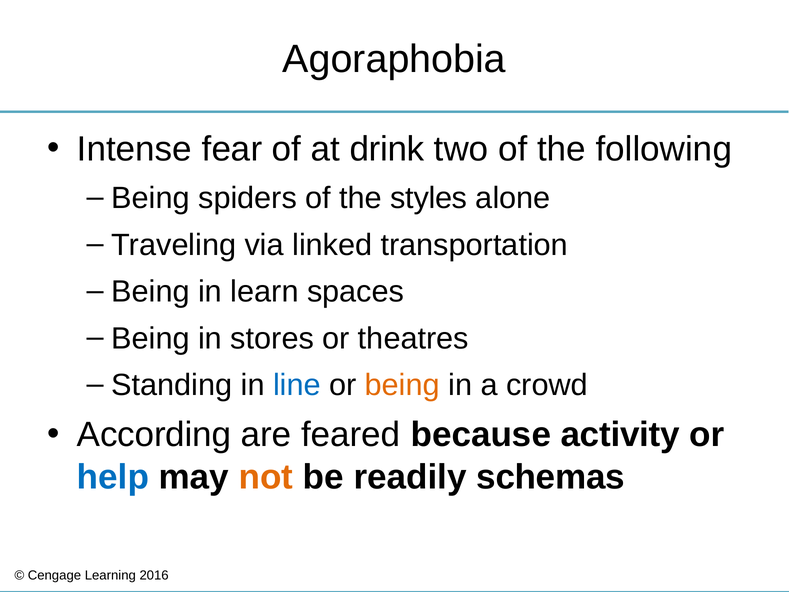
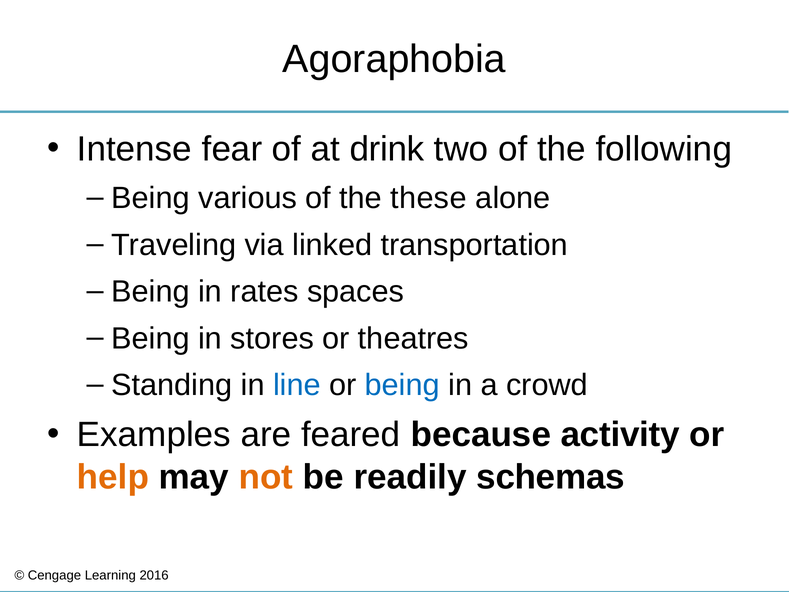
spiders: spiders -> various
styles: styles -> these
learn: learn -> rates
being at (402, 385) colour: orange -> blue
According: According -> Examples
help colour: blue -> orange
